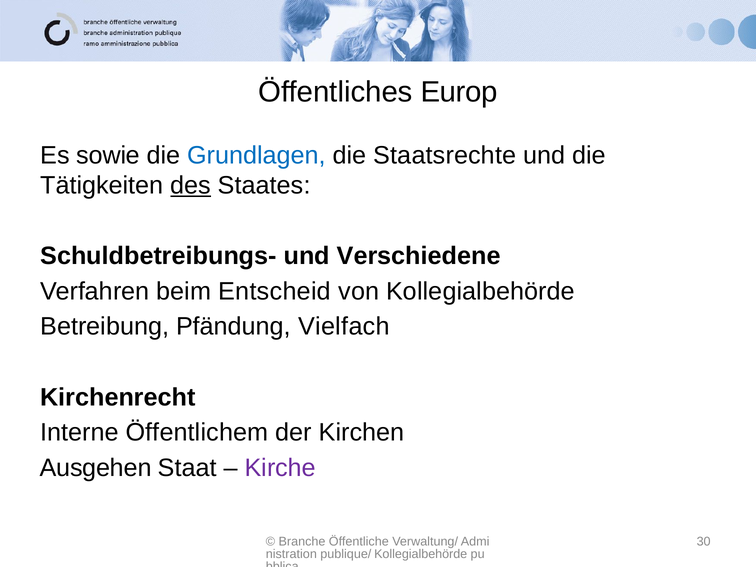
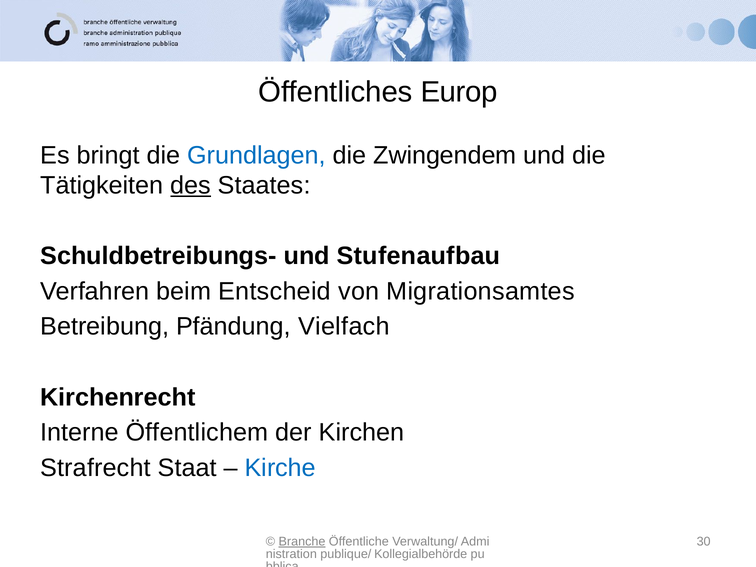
sowie: sowie -> bringt
Staatsrechte: Staatsrechte -> Zwingendem
Verschiedene: Verschiedene -> Stufenaufbau
von Kollegialbehörde: Kollegialbehörde -> Migrationsamtes
Ausgehen: Ausgehen -> Strafrecht
Kirche colour: purple -> blue
Branche underline: none -> present
